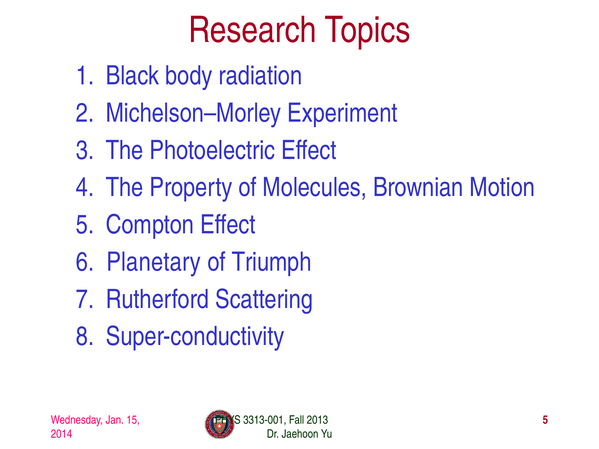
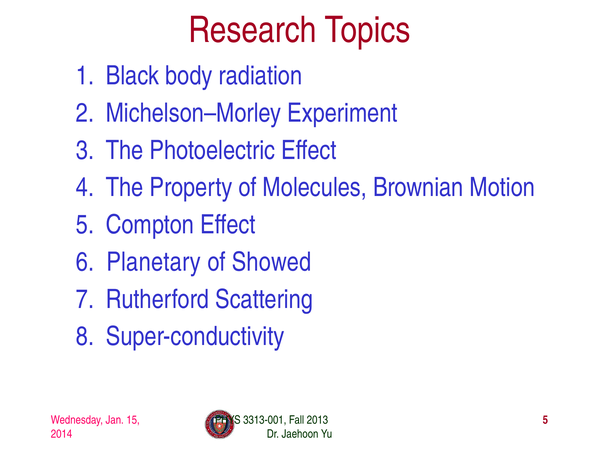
Triumph: Triumph -> Showed
